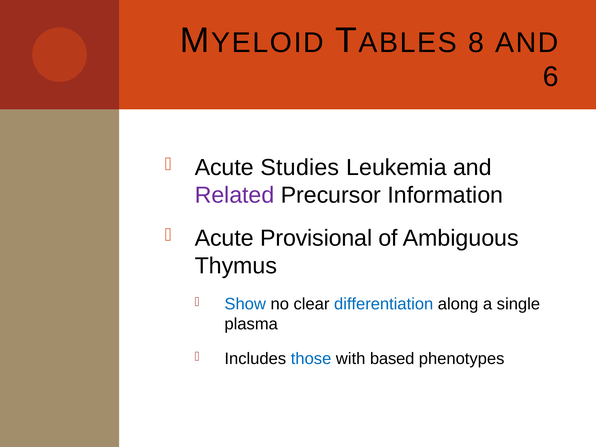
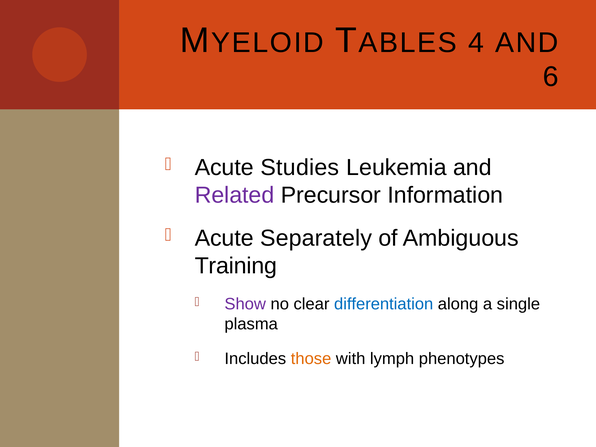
8: 8 -> 4
Provisional: Provisional -> Separately
Thymus: Thymus -> Training
Show colour: blue -> purple
those colour: blue -> orange
based: based -> lymph
